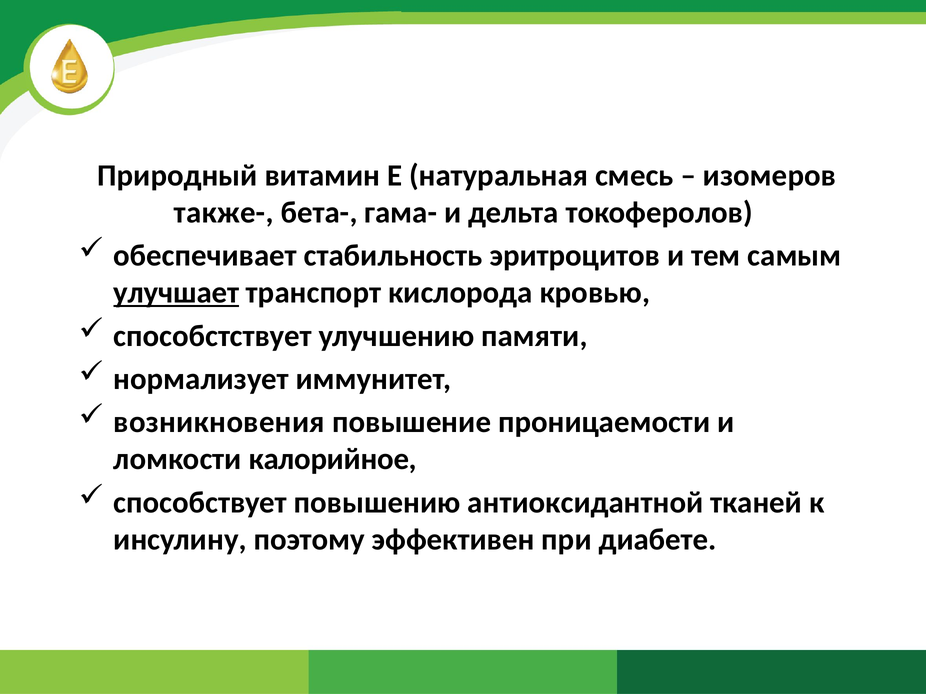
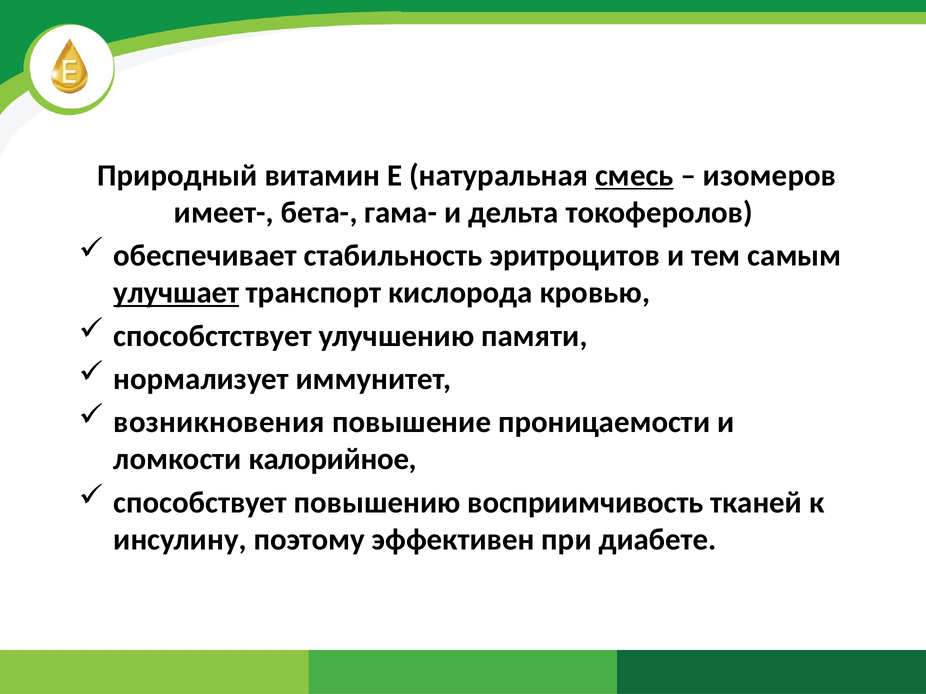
смесь underline: none -> present
также-: также- -> имеет-
антиоксидантной: антиоксидантной -> восприимчивость
